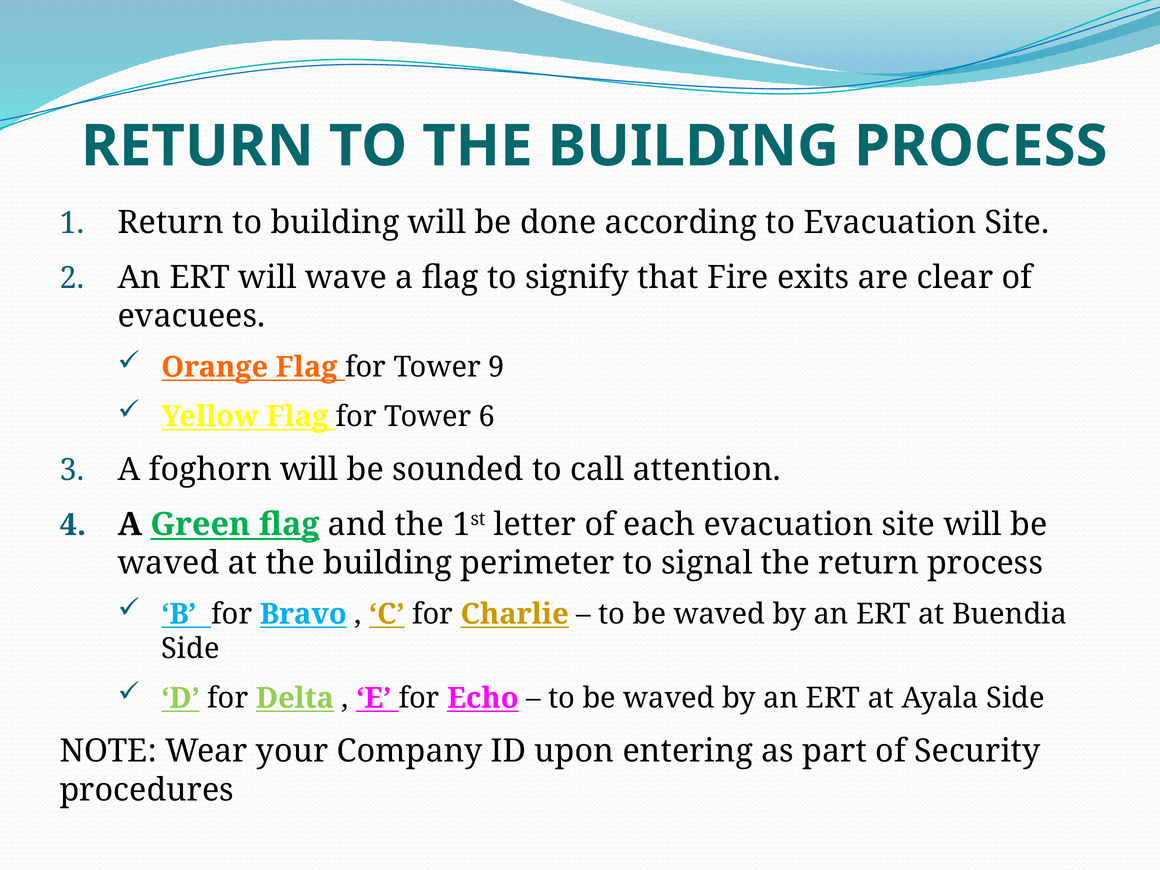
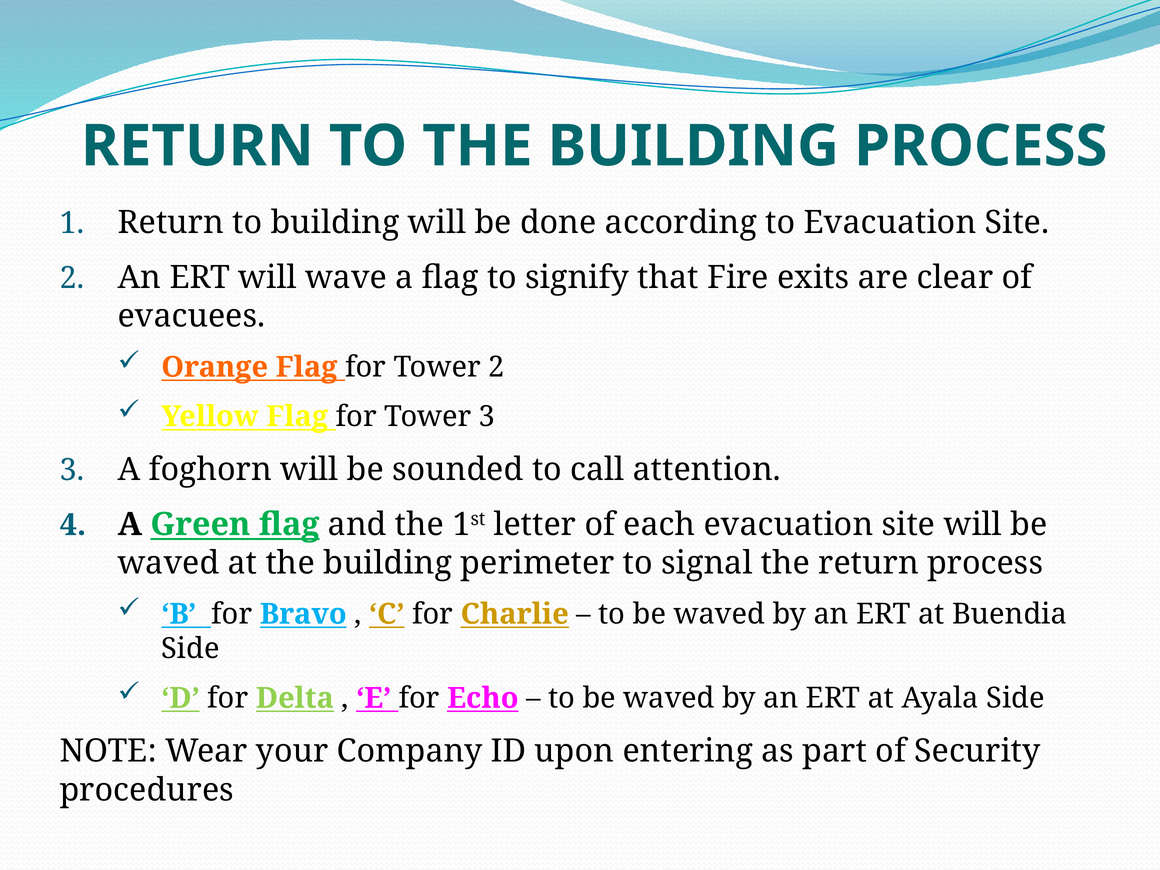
Tower 9: 9 -> 2
Tower 6: 6 -> 3
